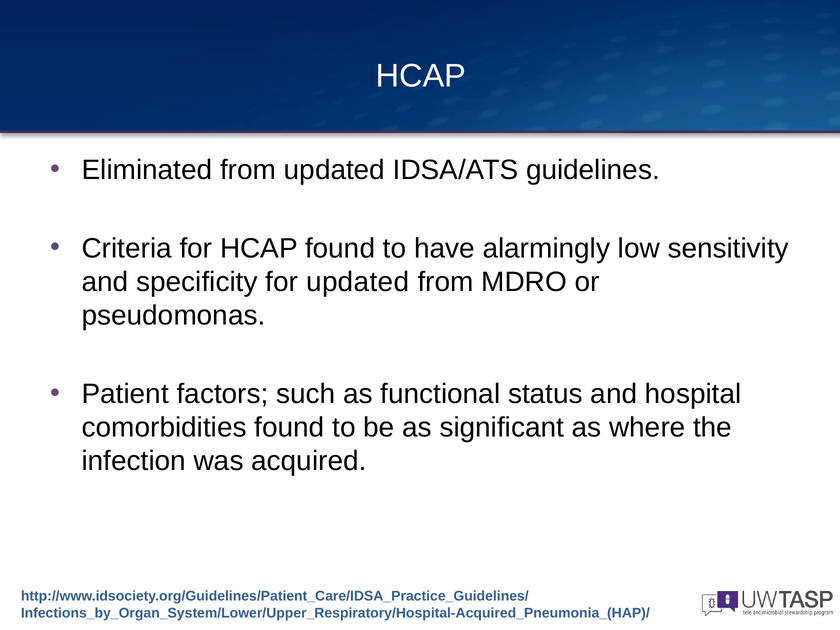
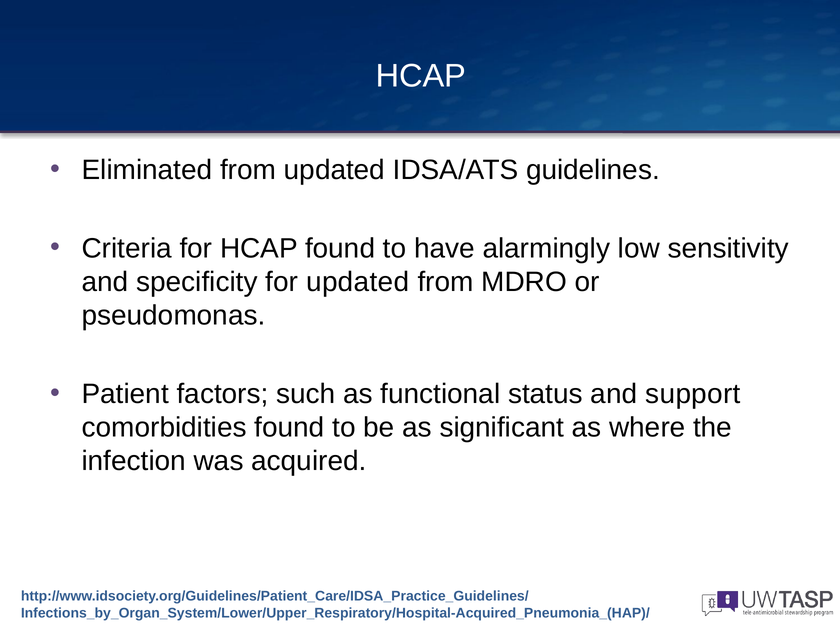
hospital: hospital -> support
